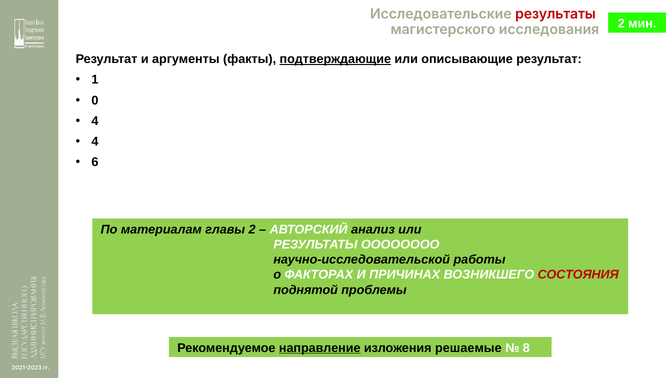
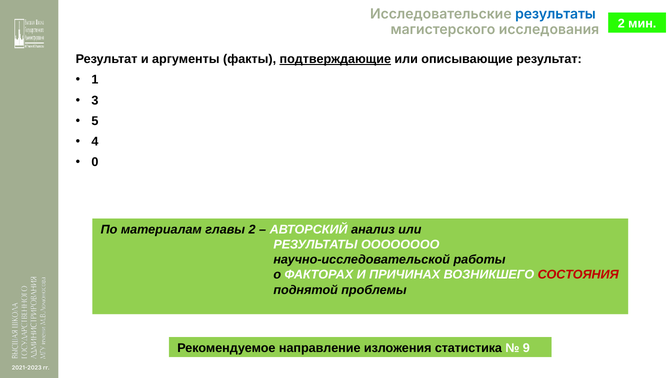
результаты at (555, 14) colour: red -> blue
0: 0 -> 3
4 at (95, 121): 4 -> 5
6: 6 -> 0
направление underline: present -> none
решаемые: решаемые -> статистика
8: 8 -> 9
